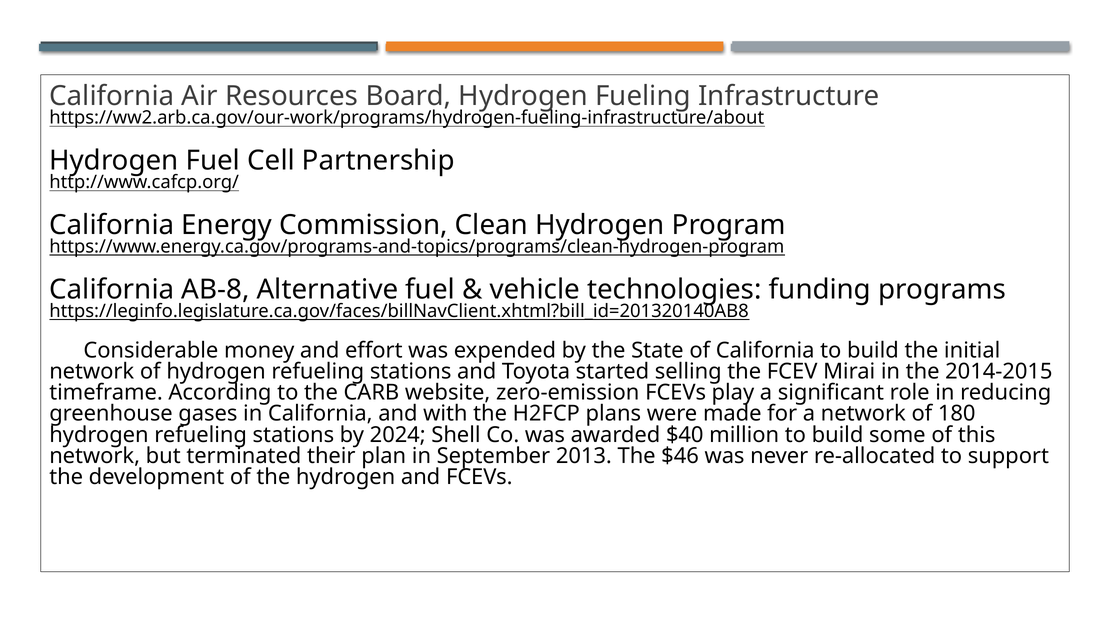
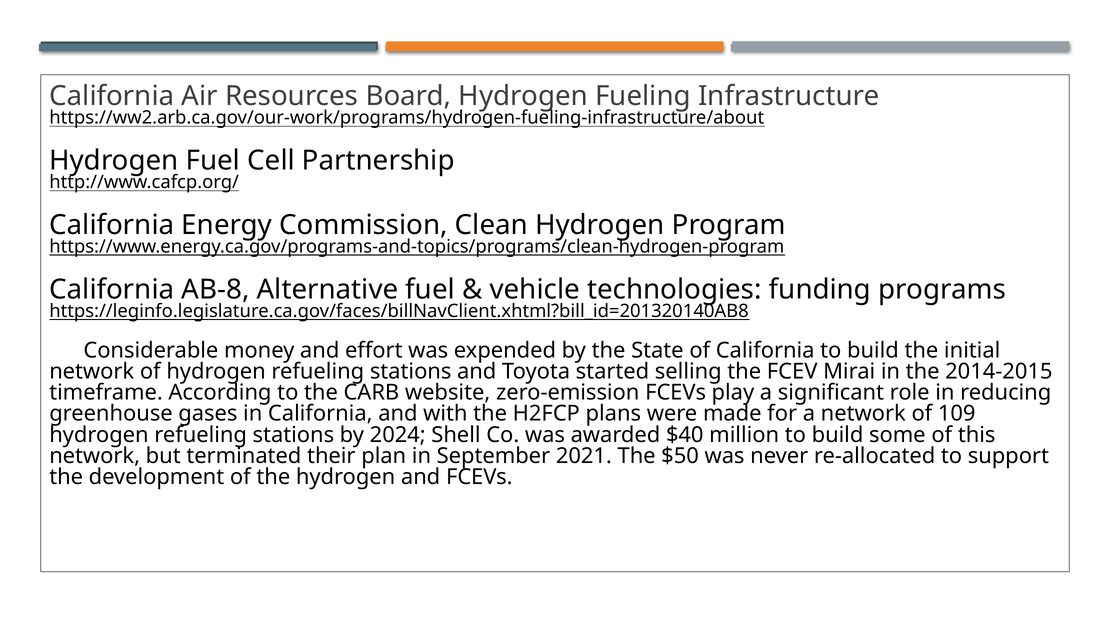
180: 180 -> 109
2013: 2013 -> 2021
$46: $46 -> $50
